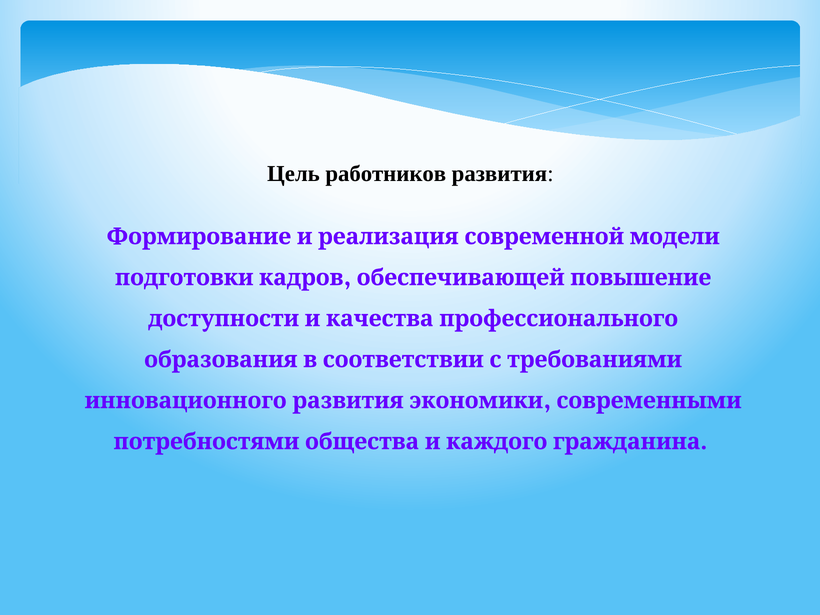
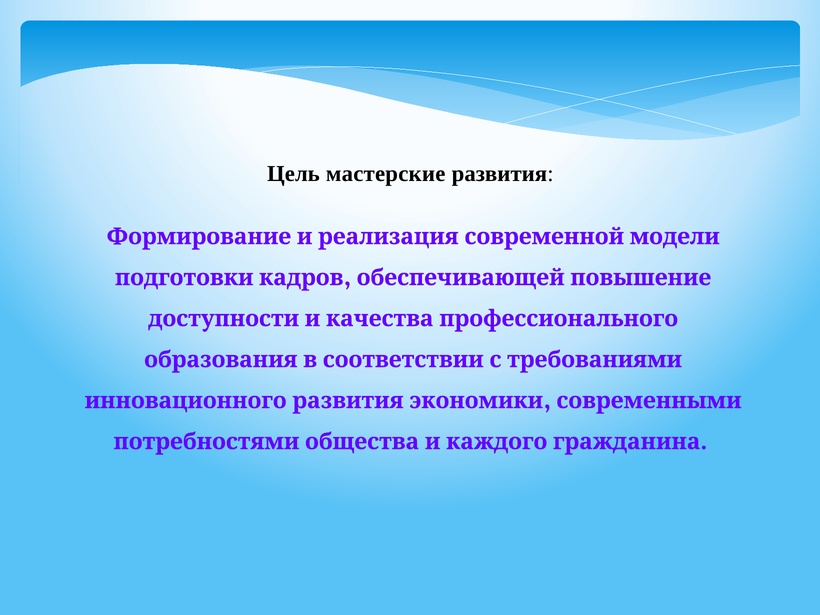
работников: работников -> мастерские
